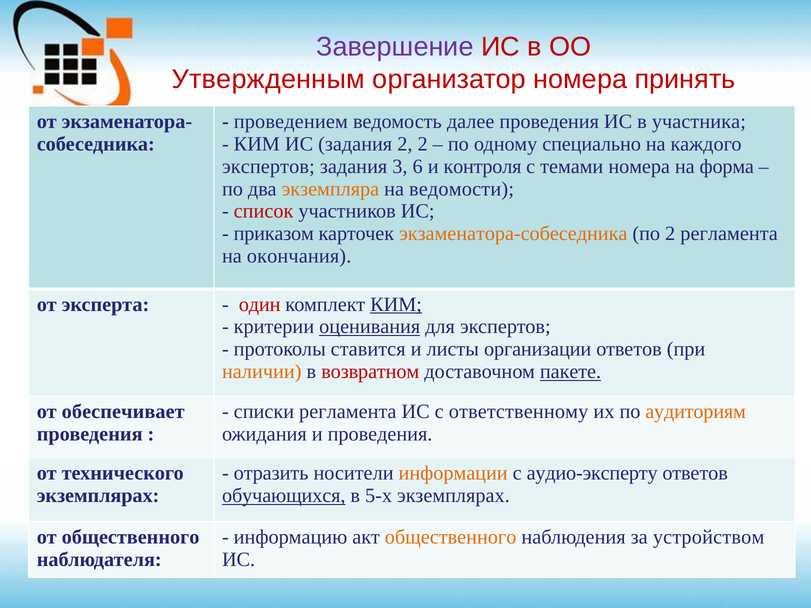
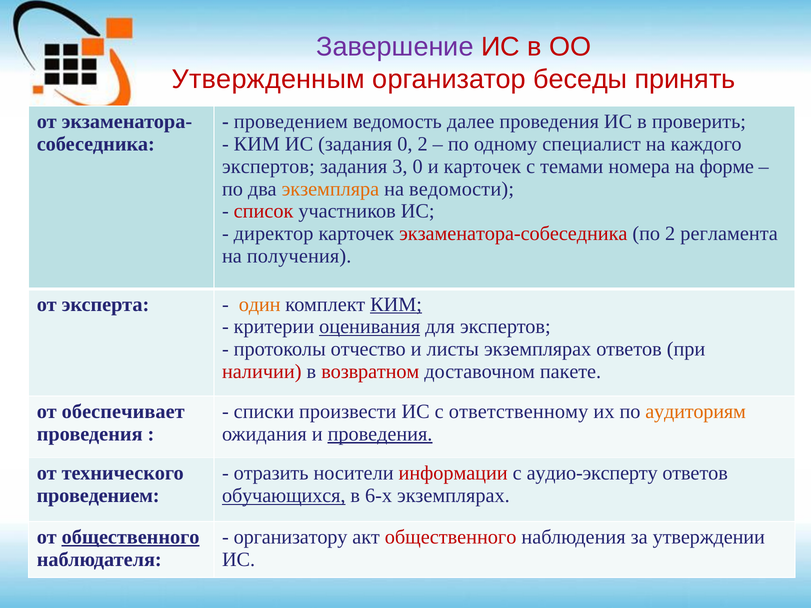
организатор номера: номера -> беседы
участника: участника -> проверить
задания 2: 2 -> 0
специально: специально -> специалист
3 6: 6 -> 0
и контроля: контроля -> карточек
форма: форма -> форме
приказом: приказом -> директор
экзаменатора-собеседника colour: orange -> red
окончания: окончания -> получения
один colour: red -> orange
ставится: ставится -> отчество
листы организации: организации -> экземплярах
наличии colour: orange -> red
пакете underline: present -> none
списки регламента: регламента -> произвести
проведения at (380, 434) underline: none -> present
информации colour: orange -> red
экземплярах at (98, 496): экземплярах -> проведением
5-х: 5-х -> 6-х
общественного at (131, 537) underline: none -> present
информацию: информацию -> организатору
общественного at (451, 537) colour: orange -> red
устройством: устройством -> утверждении
